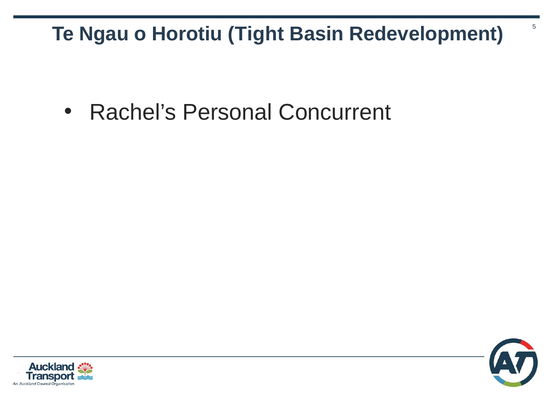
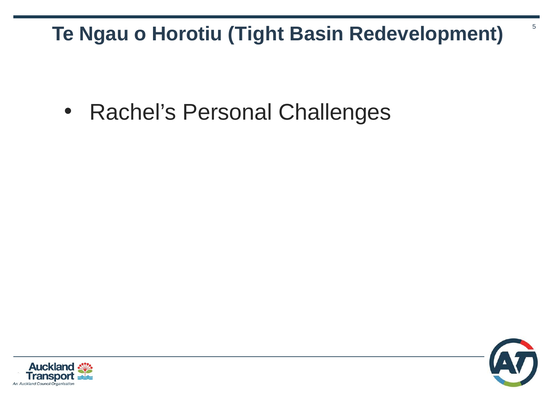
Concurrent: Concurrent -> Challenges
